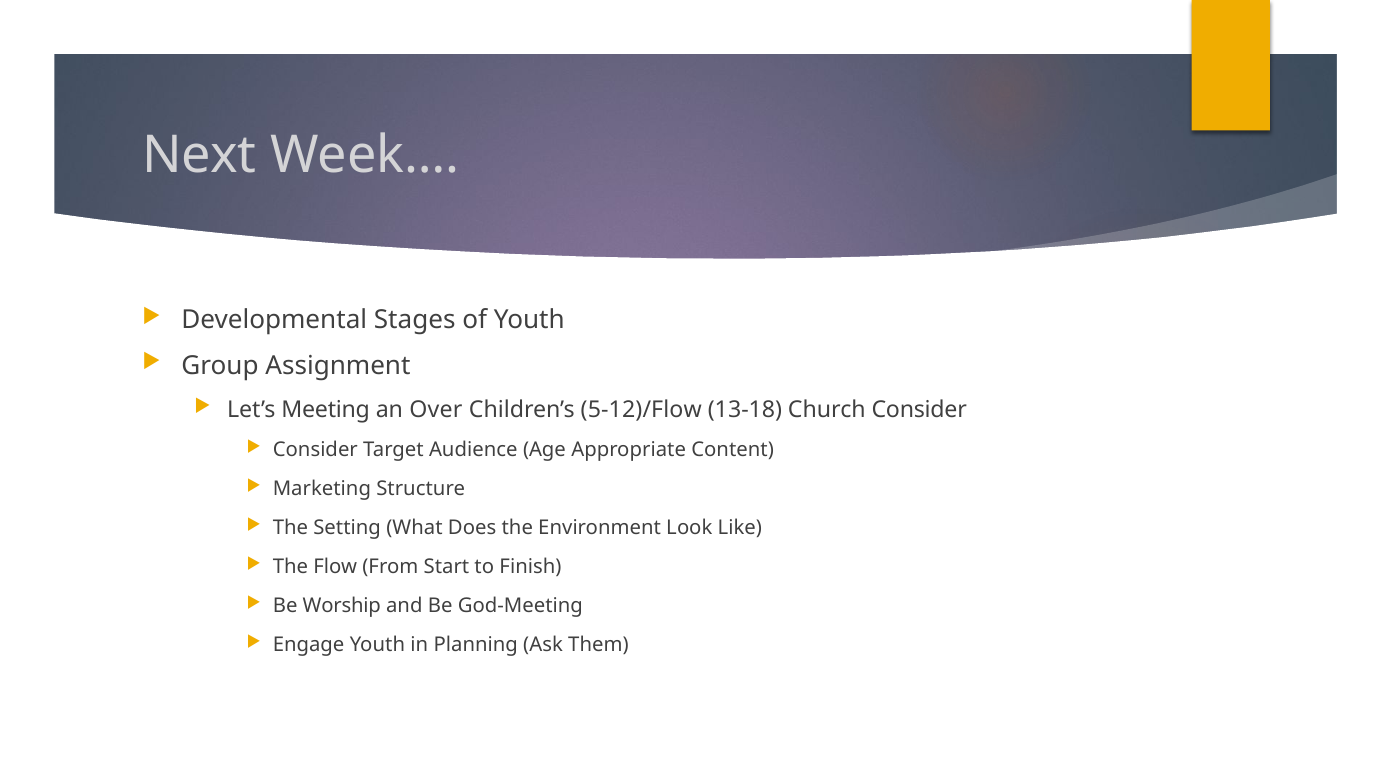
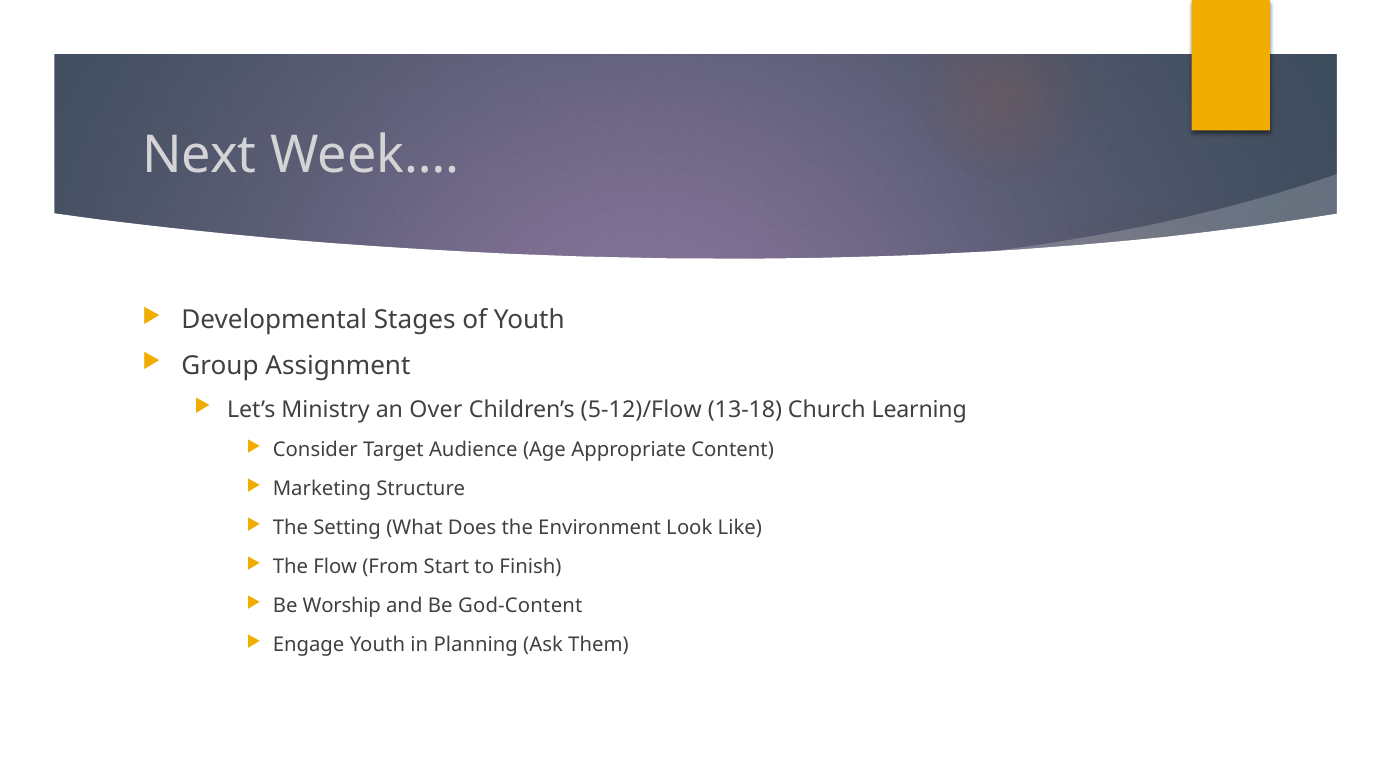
Meeting: Meeting -> Ministry
Church Consider: Consider -> Learning
God-Meeting: God-Meeting -> God-Content
